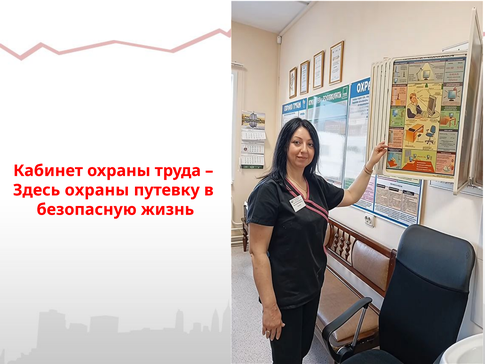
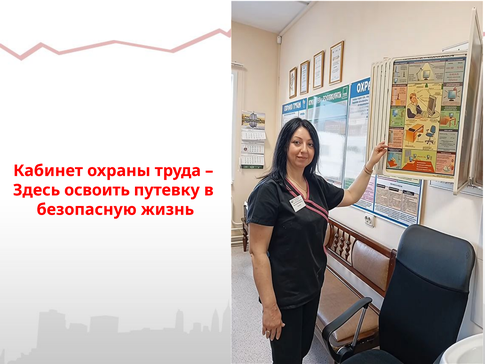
Здесь охраны: охраны -> освоить
